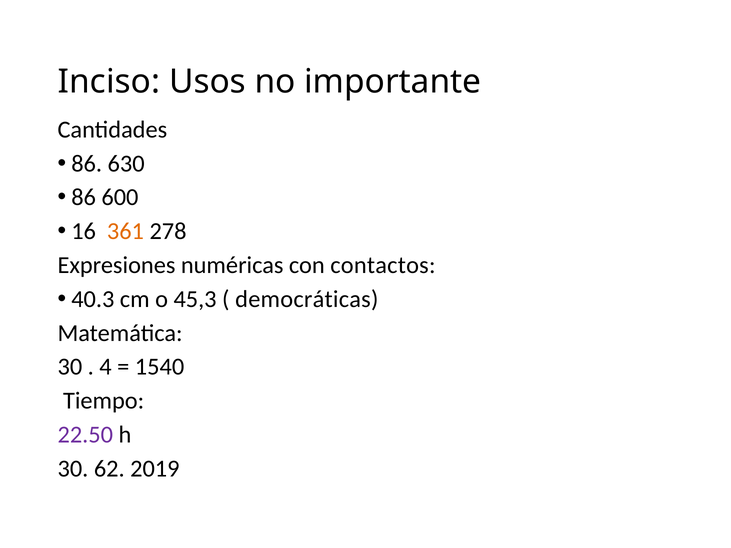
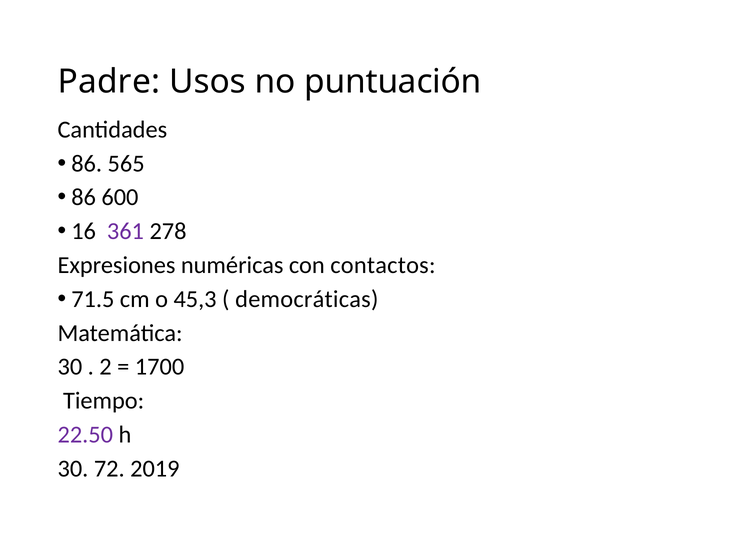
Inciso: Inciso -> Padre
importante: importante -> puntuación
630: 630 -> 565
361 colour: orange -> purple
40.3: 40.3 -> 71.5
4: 4 -> 2
1540: 1540 -> 1700
62: 62 -> 72
